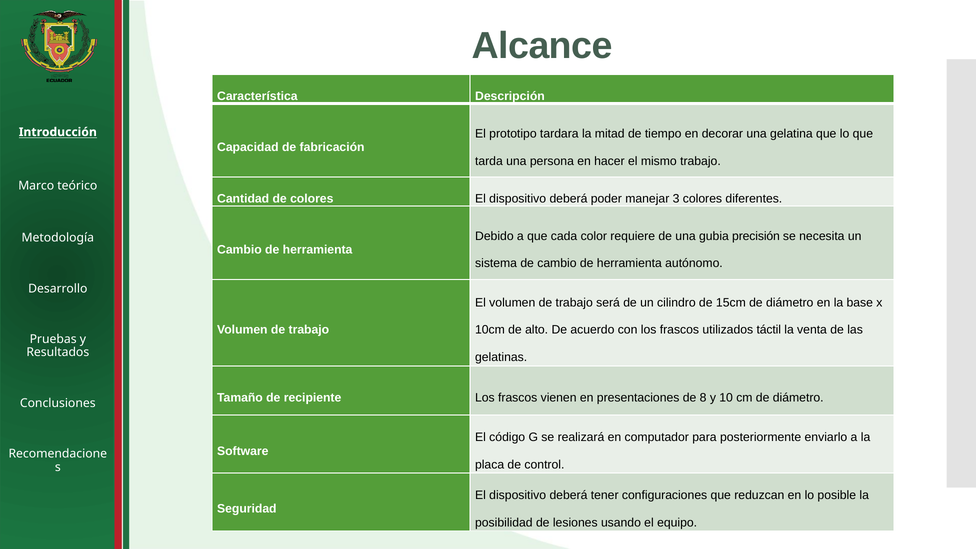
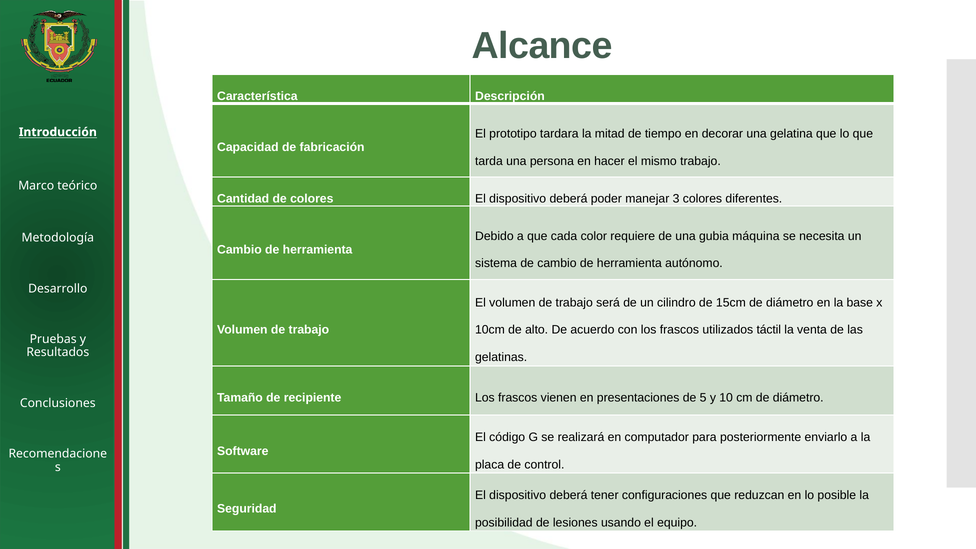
precisión: precisión -> máquina
8: 8 -> 5
